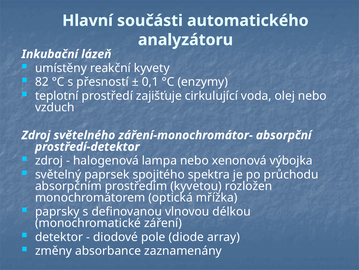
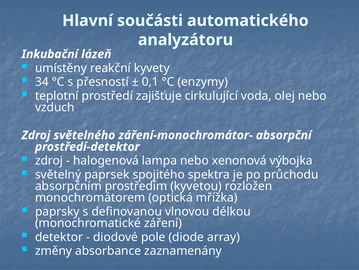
82: 82 -> 34
